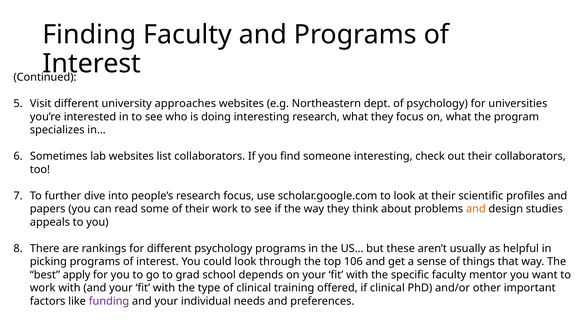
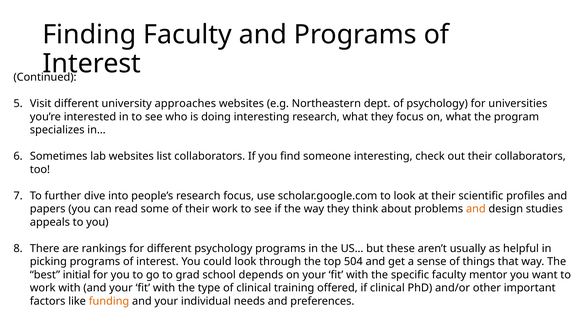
106: 106 -> 504
apply: apply -> initial
funding colour: purple -> orange
